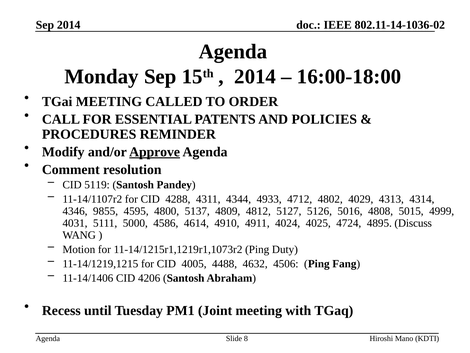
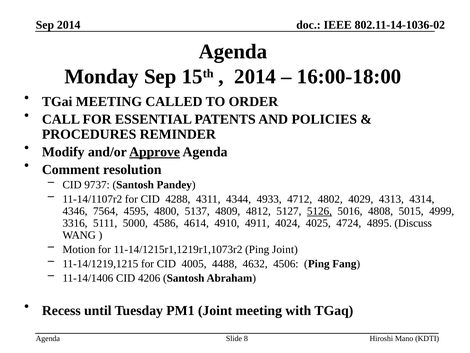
5119: 5119 -> 9737
9855: 9855 -> 7564
5126 underline: none -> present
4031: 4031 -> 3316
Ping Duty: Duty -> Joint
